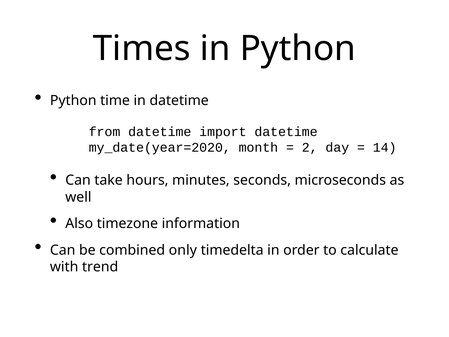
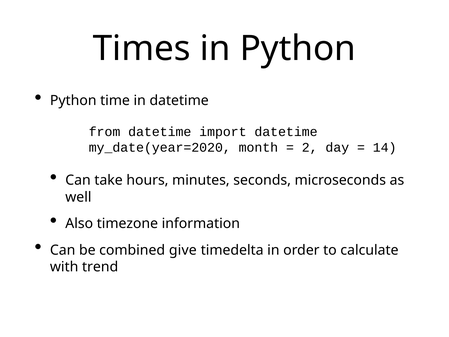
only: only -> give
